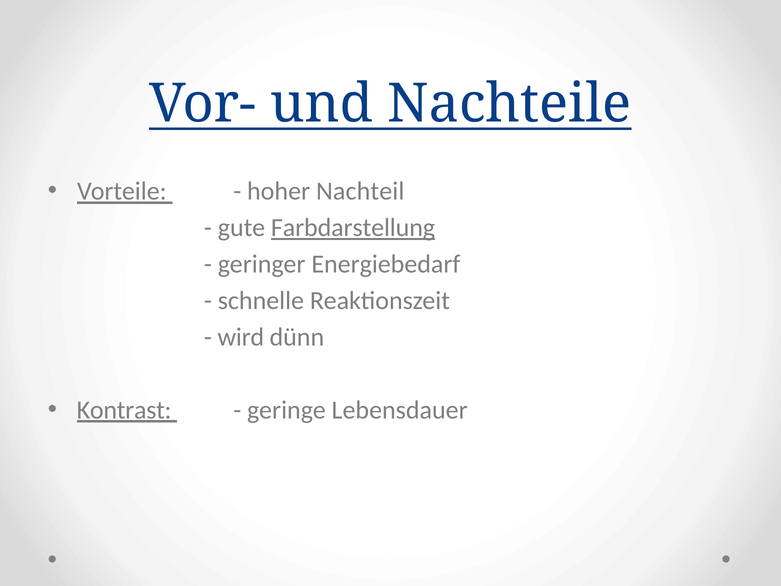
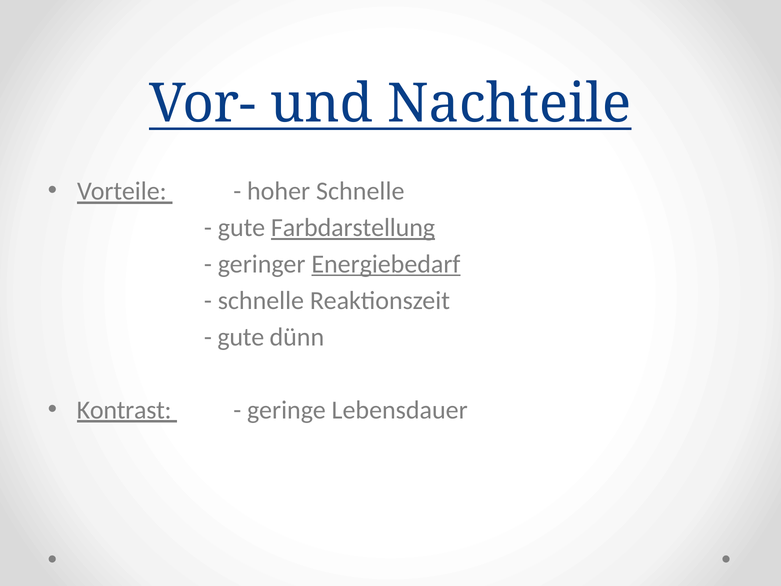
hoher Nachteil: Nachteil -> Schnelle
Energiebedarf underline: none -> present
wird at (241, 337): wird -> gute
